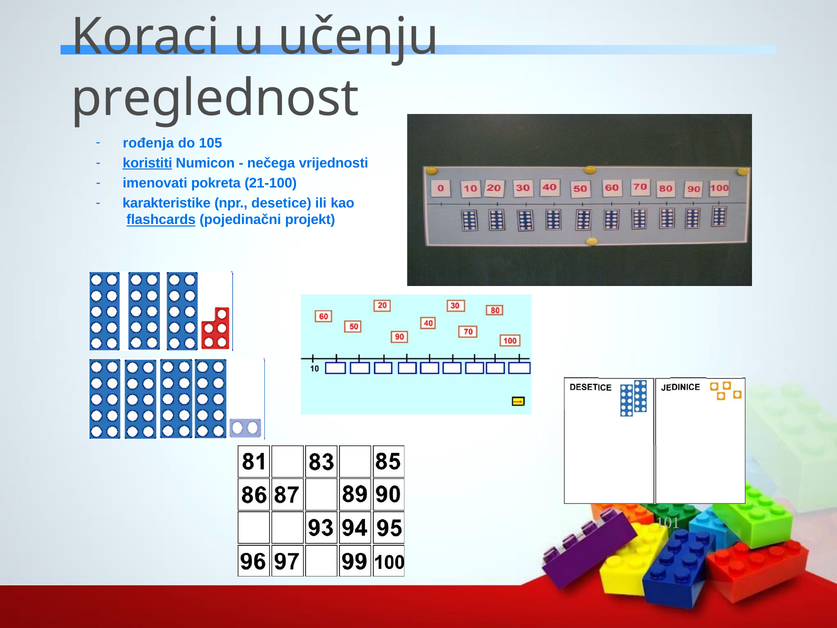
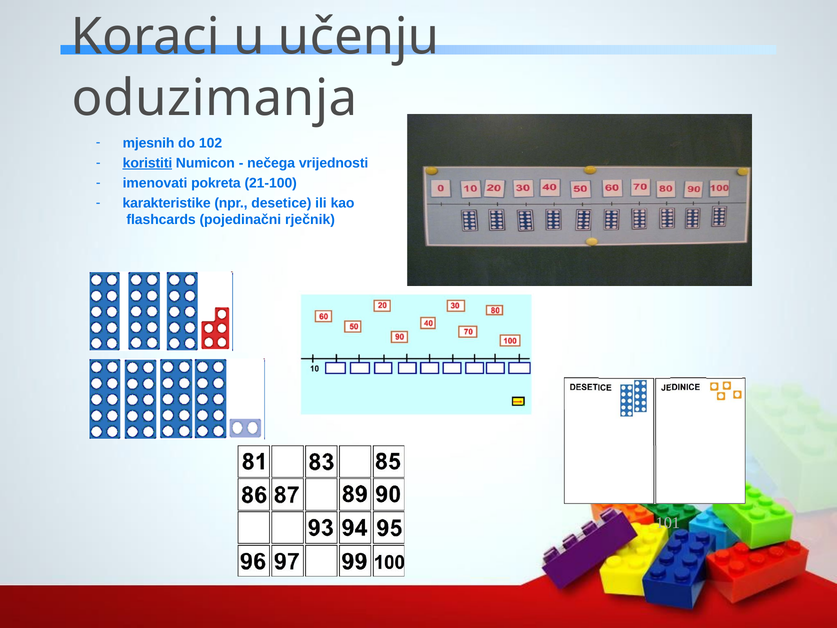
preglednost: preglednost -> oduzimanja
rođenja: rođenja -> mjesnih
105: 105 -> 102
flashcards underline: present -> none
projekt: projekt -> rječnik
